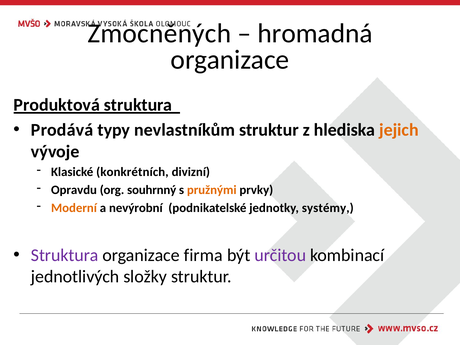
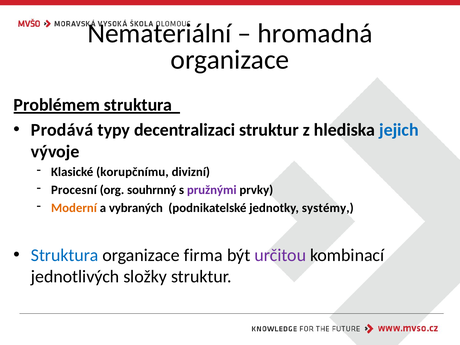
Zmocněných: Zmocněných -> Nemateriální
Produktová: Produktová -> Problémem
nevlastníkům: nevlastníkům -> decentralizaci
jejich colour: orange -> blue
konkrétních: konkrétních -> korupčnímu
Opravdu: Opravdu -> Procesní
pružnými colour: orange -> purple
nevýrobní: nevýrobní -> vybraných
Struktura at (65, 255) colour: purple -> blue
